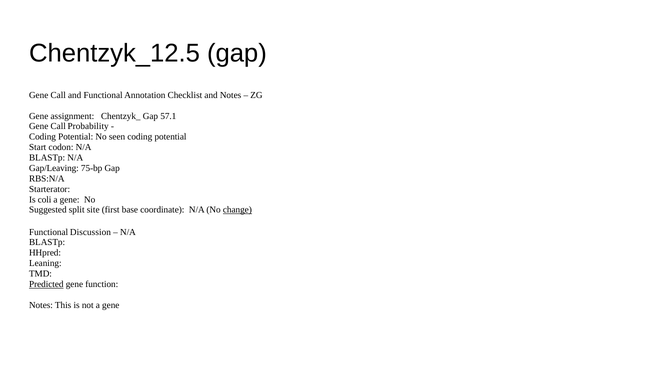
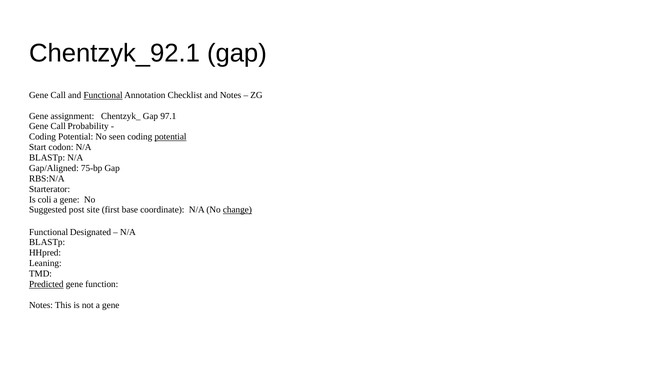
Chentzyk_12.5: Chentzyk_12.5 -> Chentzyk_92.1
Functional at (103, 95) underline: none -> present
57.1: 57.1 -> 97.1
potential at (171, 137) underline: none -> present
Gap/Leaving: Gap/Leaving -> Gap/Aligned
split: split -> post
Discussion: Discussion -> Designated
